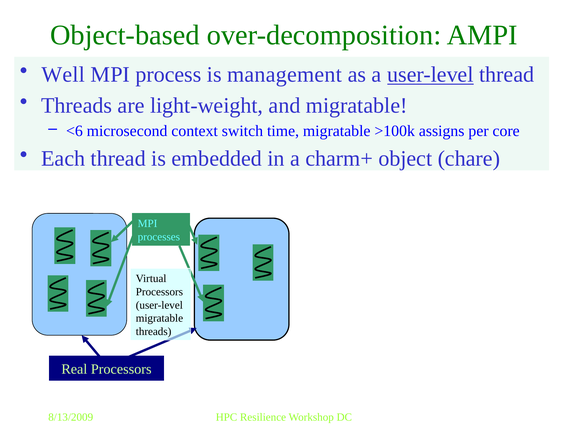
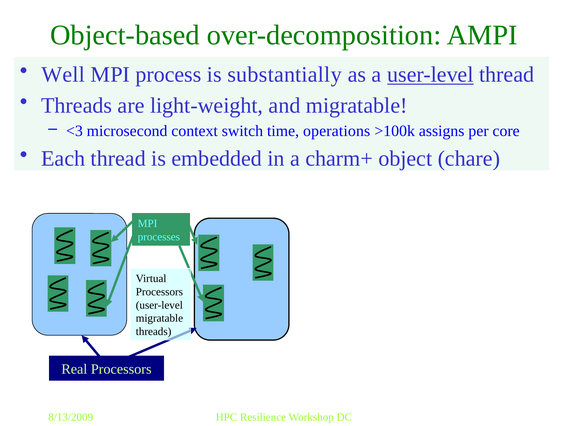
management: management -> substantially
<6: <6 -> <3
time migratable: migratable -> operations
